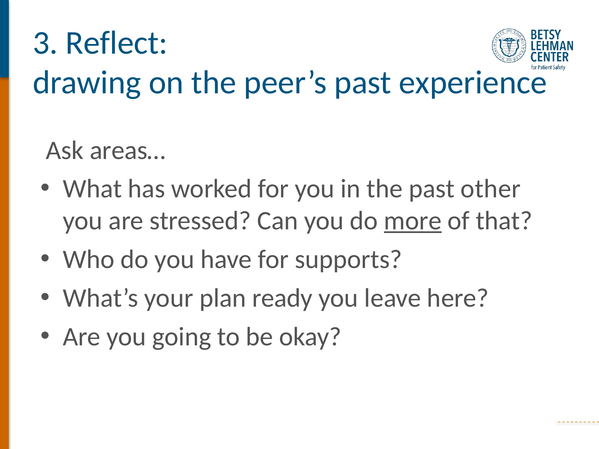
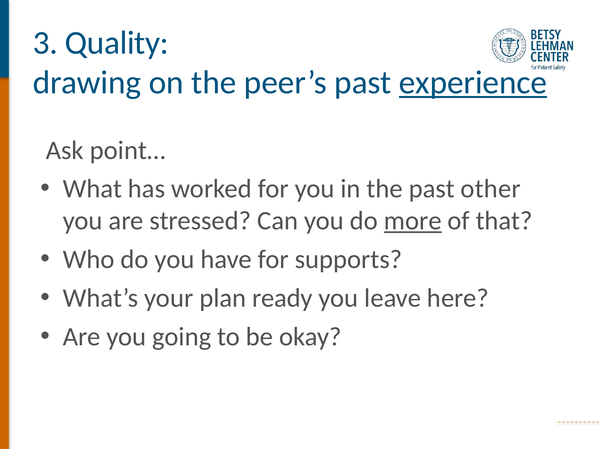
Reflect: Reflect -> Quality
experience underline: none -> present
areas…: areas… -> point…
